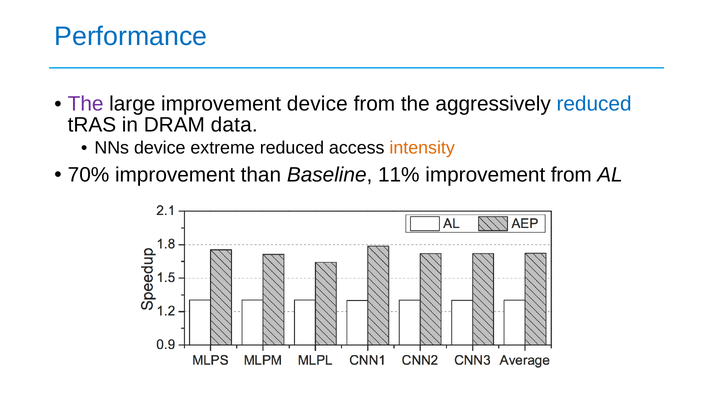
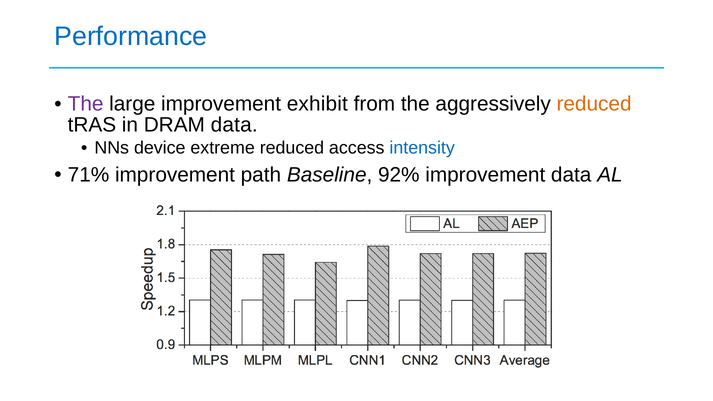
improvement device: device -> exhibit
reduced at (594, 104) colour: blue -> orange
intensity colour: orange -> blue
70%: 70% -> 71%
than: than -> path
11%: 11% -> 92%
improvement from: from -> data
